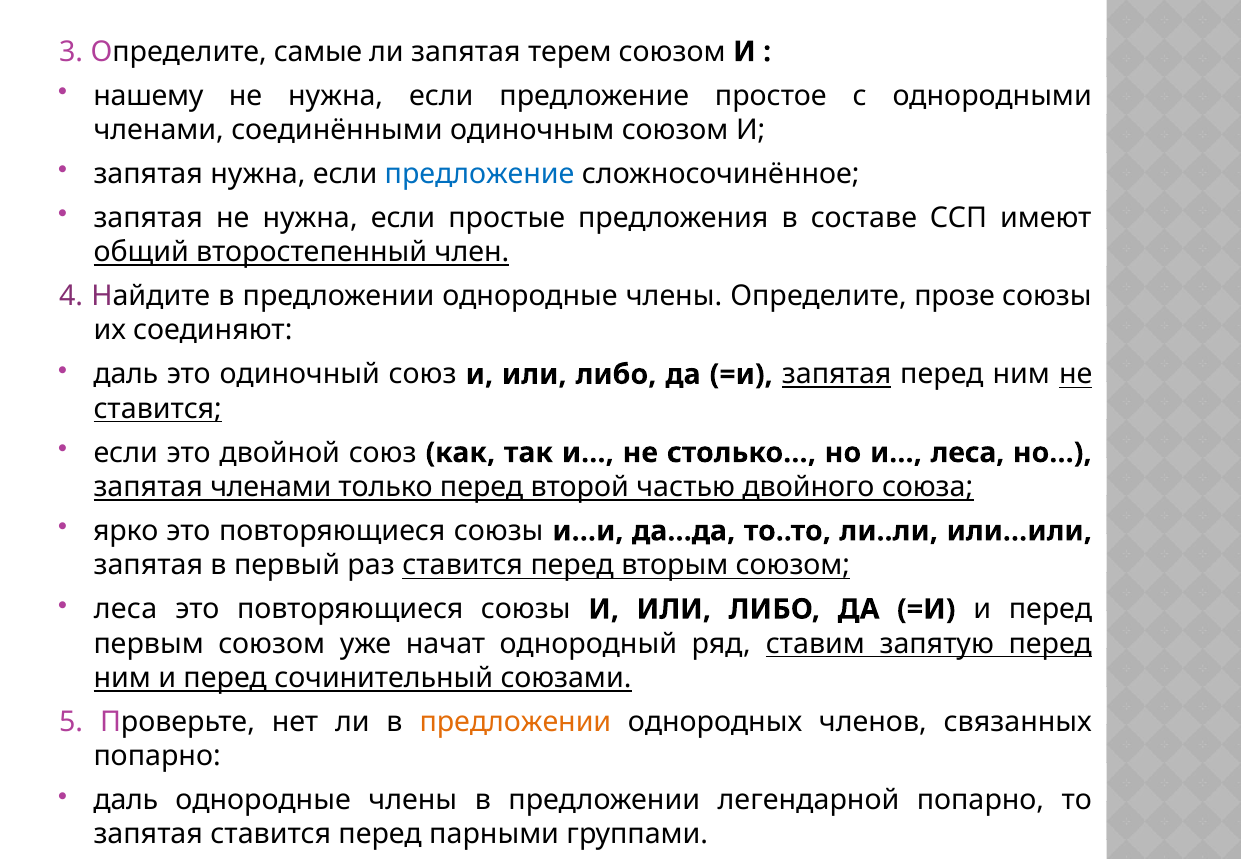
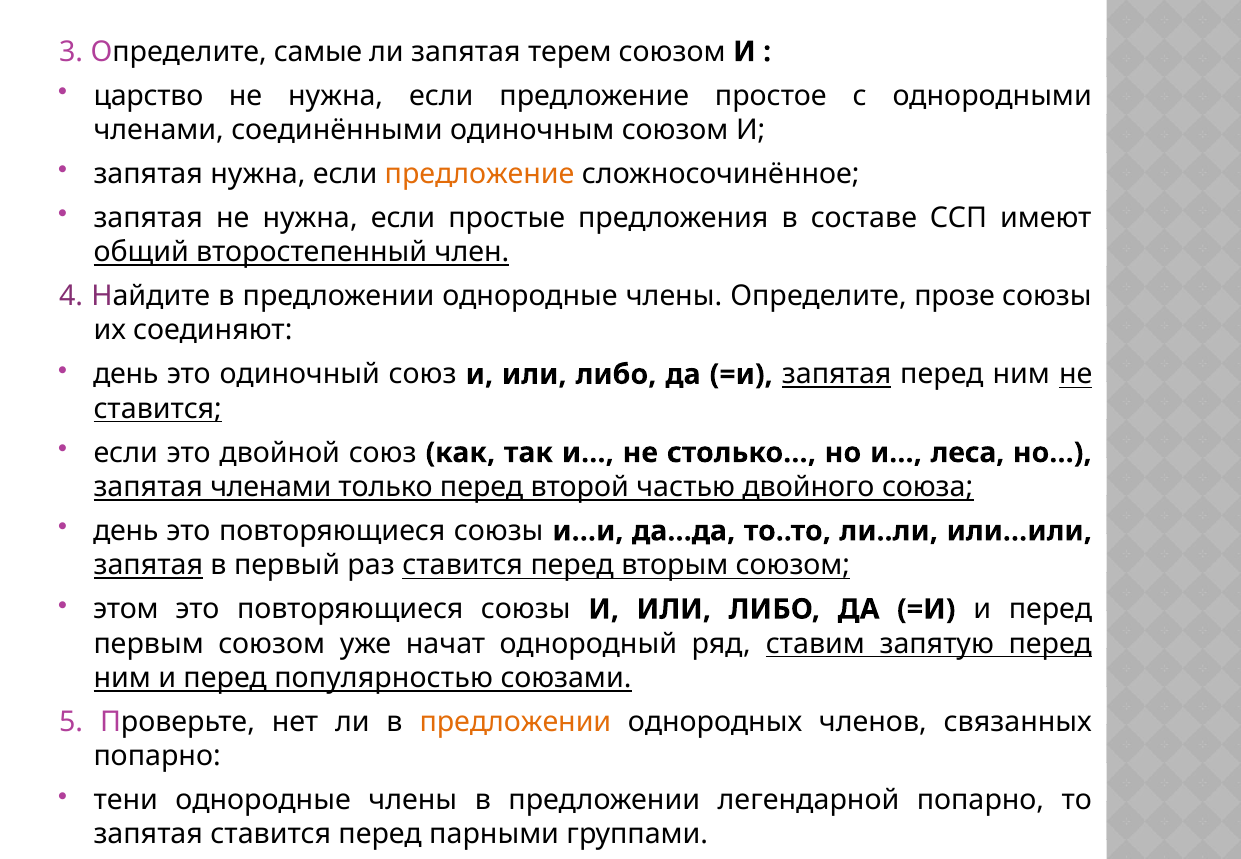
нашему: нашему -> царство
предложение at (480, 174) colour: blue -> orange
даль at (126, 374): даль -> день
ярко at (126, 531): ярко -> день
запятая at (148, 565) underline: none -> present
леса at (126, 609): леса -> этом
сочинительный: сочинительный -> популярностью
даль at (126, 800): даль -> тени
